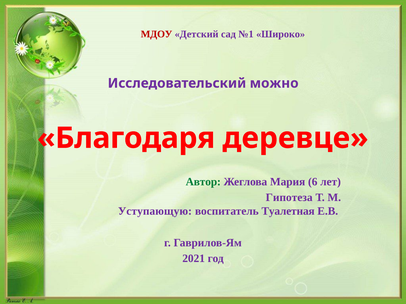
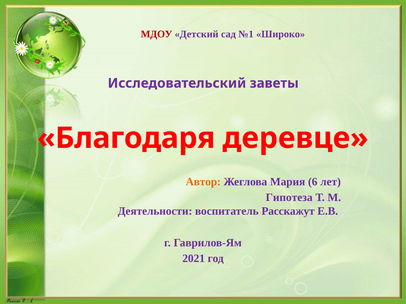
можно: можно -> заветы
Автор colour: green -> orange
Уступающую: Уступающую -> Деятельности
Туалетная: Туалетная -> Расскажут
